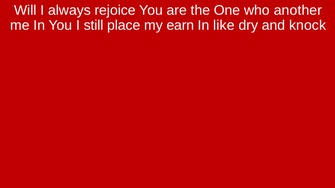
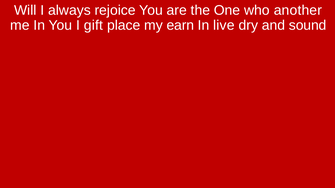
still: still -> gift
like: like -> live
knock: knock -> sound
